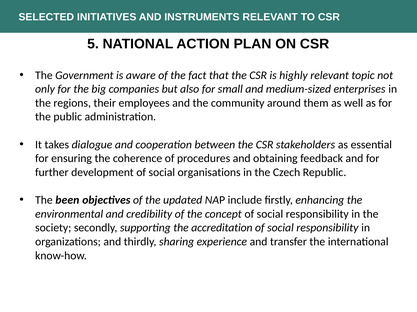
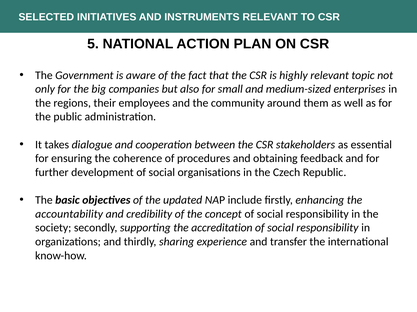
been: been -> basic
environmental: environmental -> accountability
